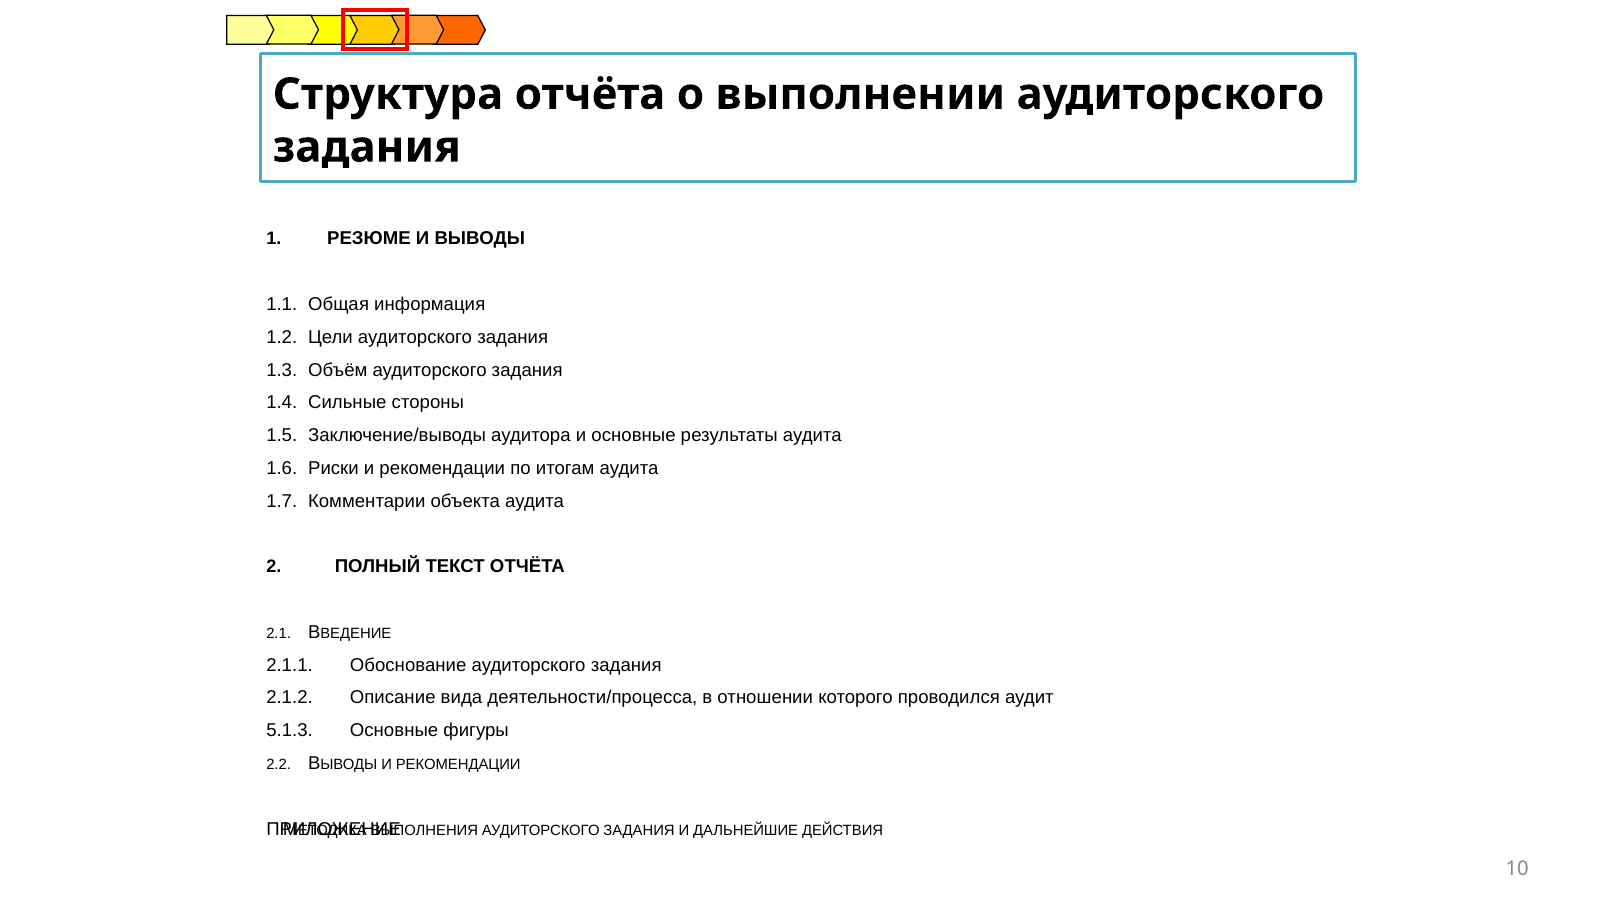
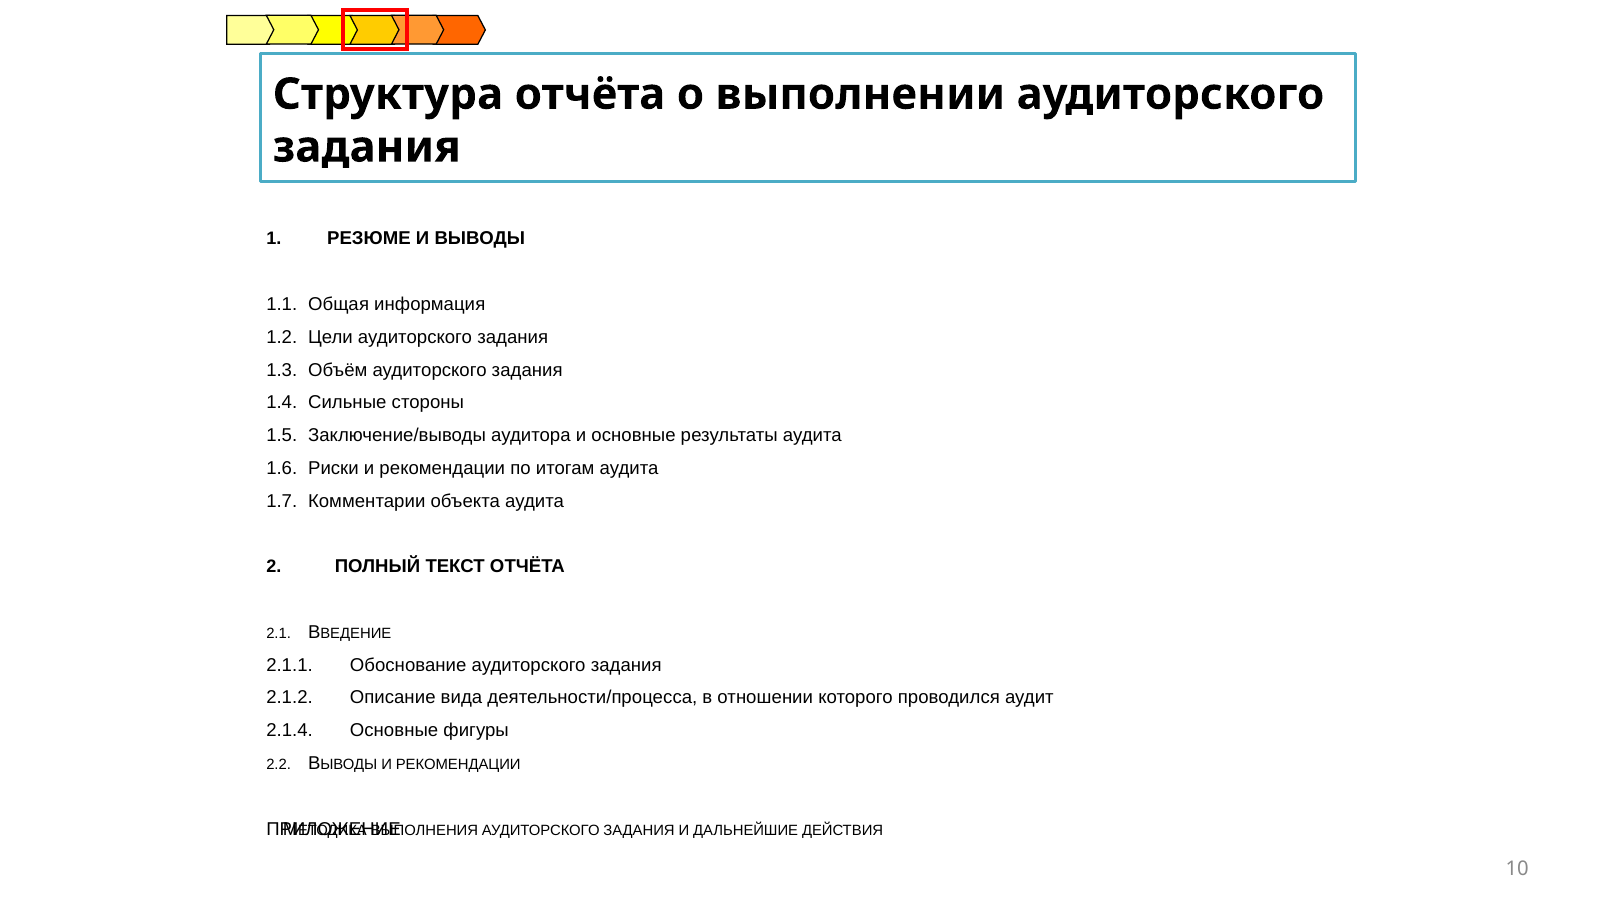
5.1.3: 5.1.3 -> 2.1.4
